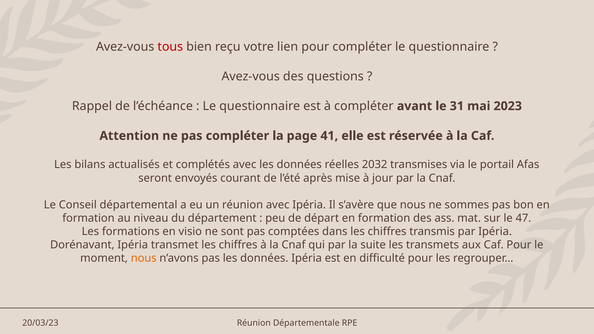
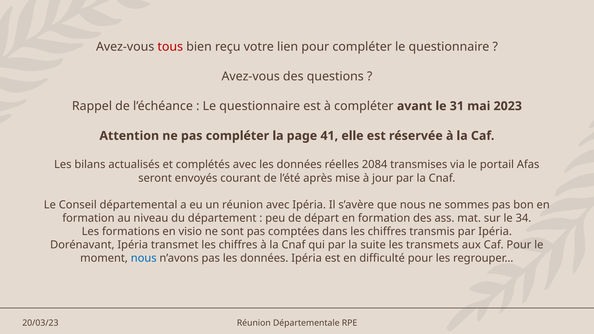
2032: 2032 -> 2084
47: 47 -> 34
nous at (144, 258) colour: orange -> blue
